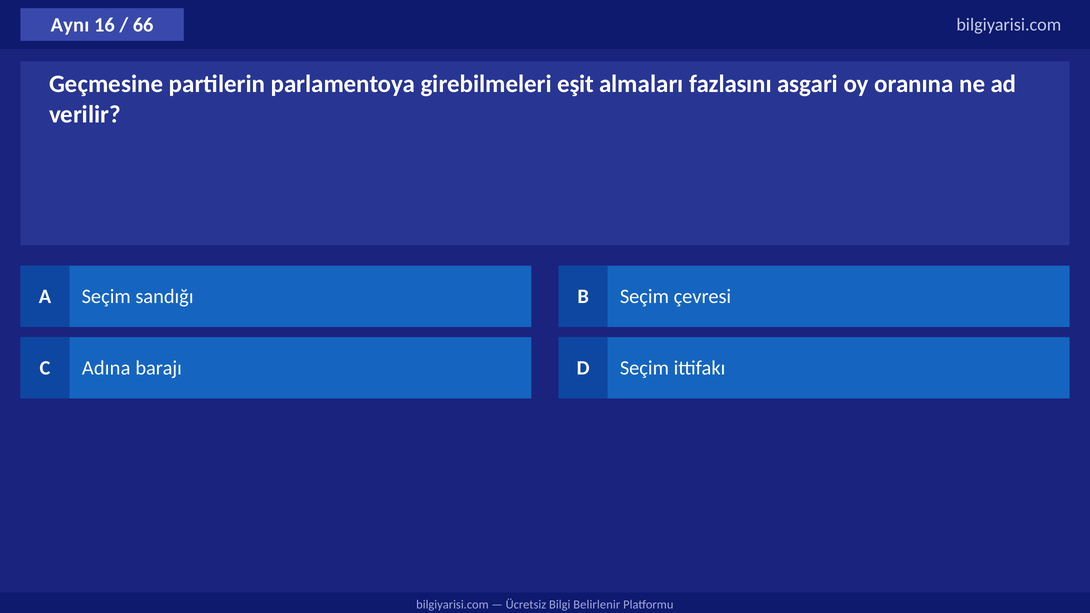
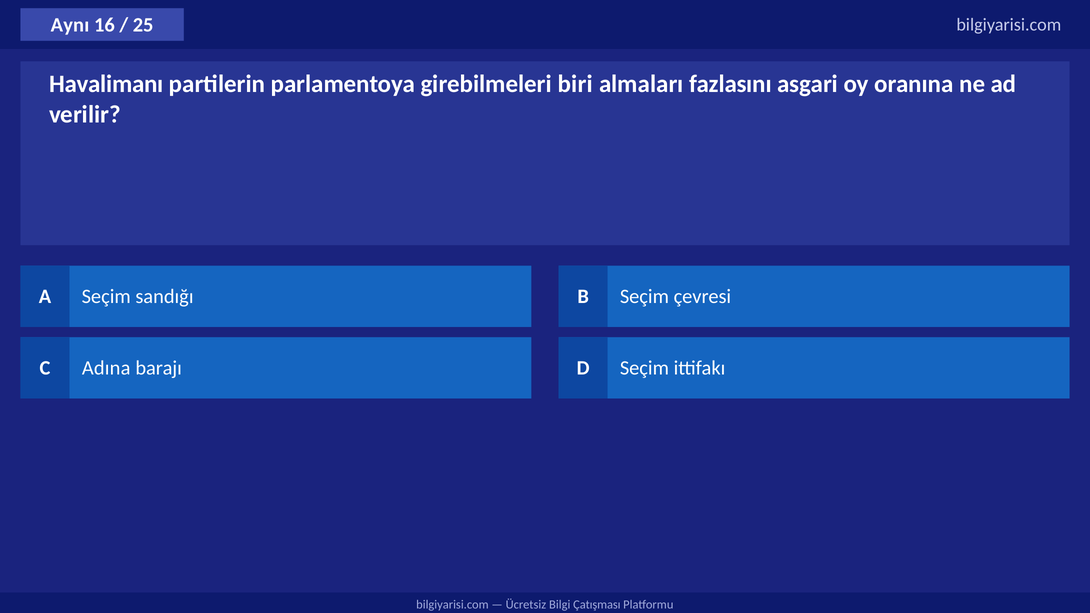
66: 66 -> 25
Geçmesine: Geçmesine -> Havalimanı
eşit: eşit -> biri
Belirlenir: Belirlenir -> Çatışması
